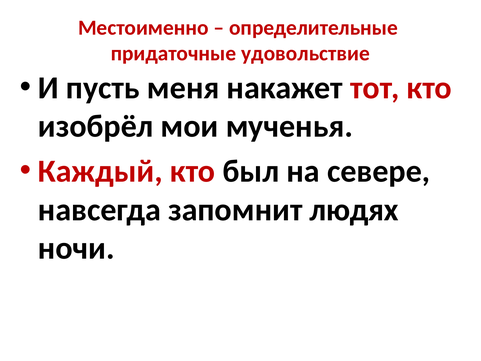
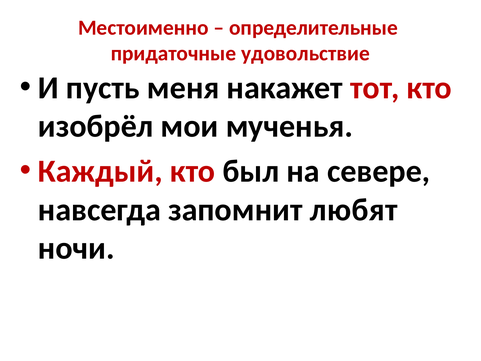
людях: людях -> любят
